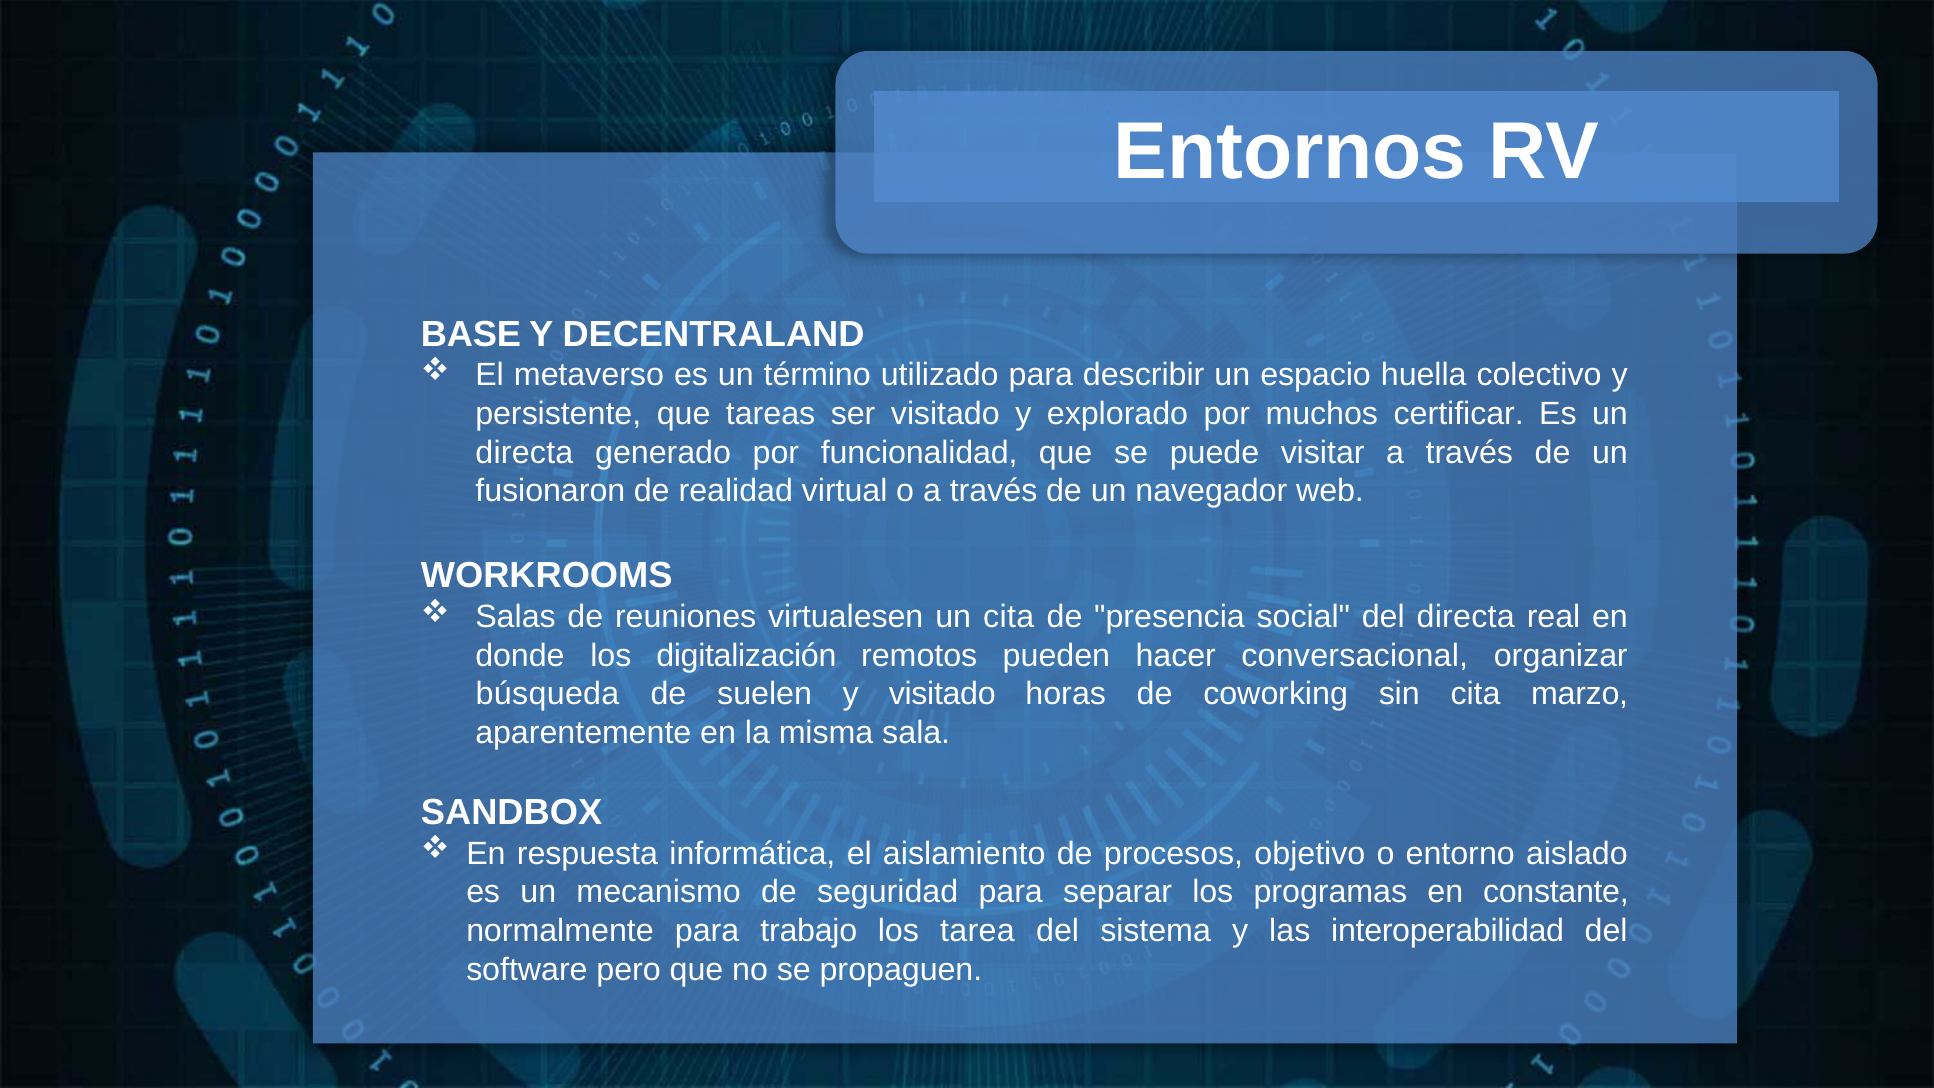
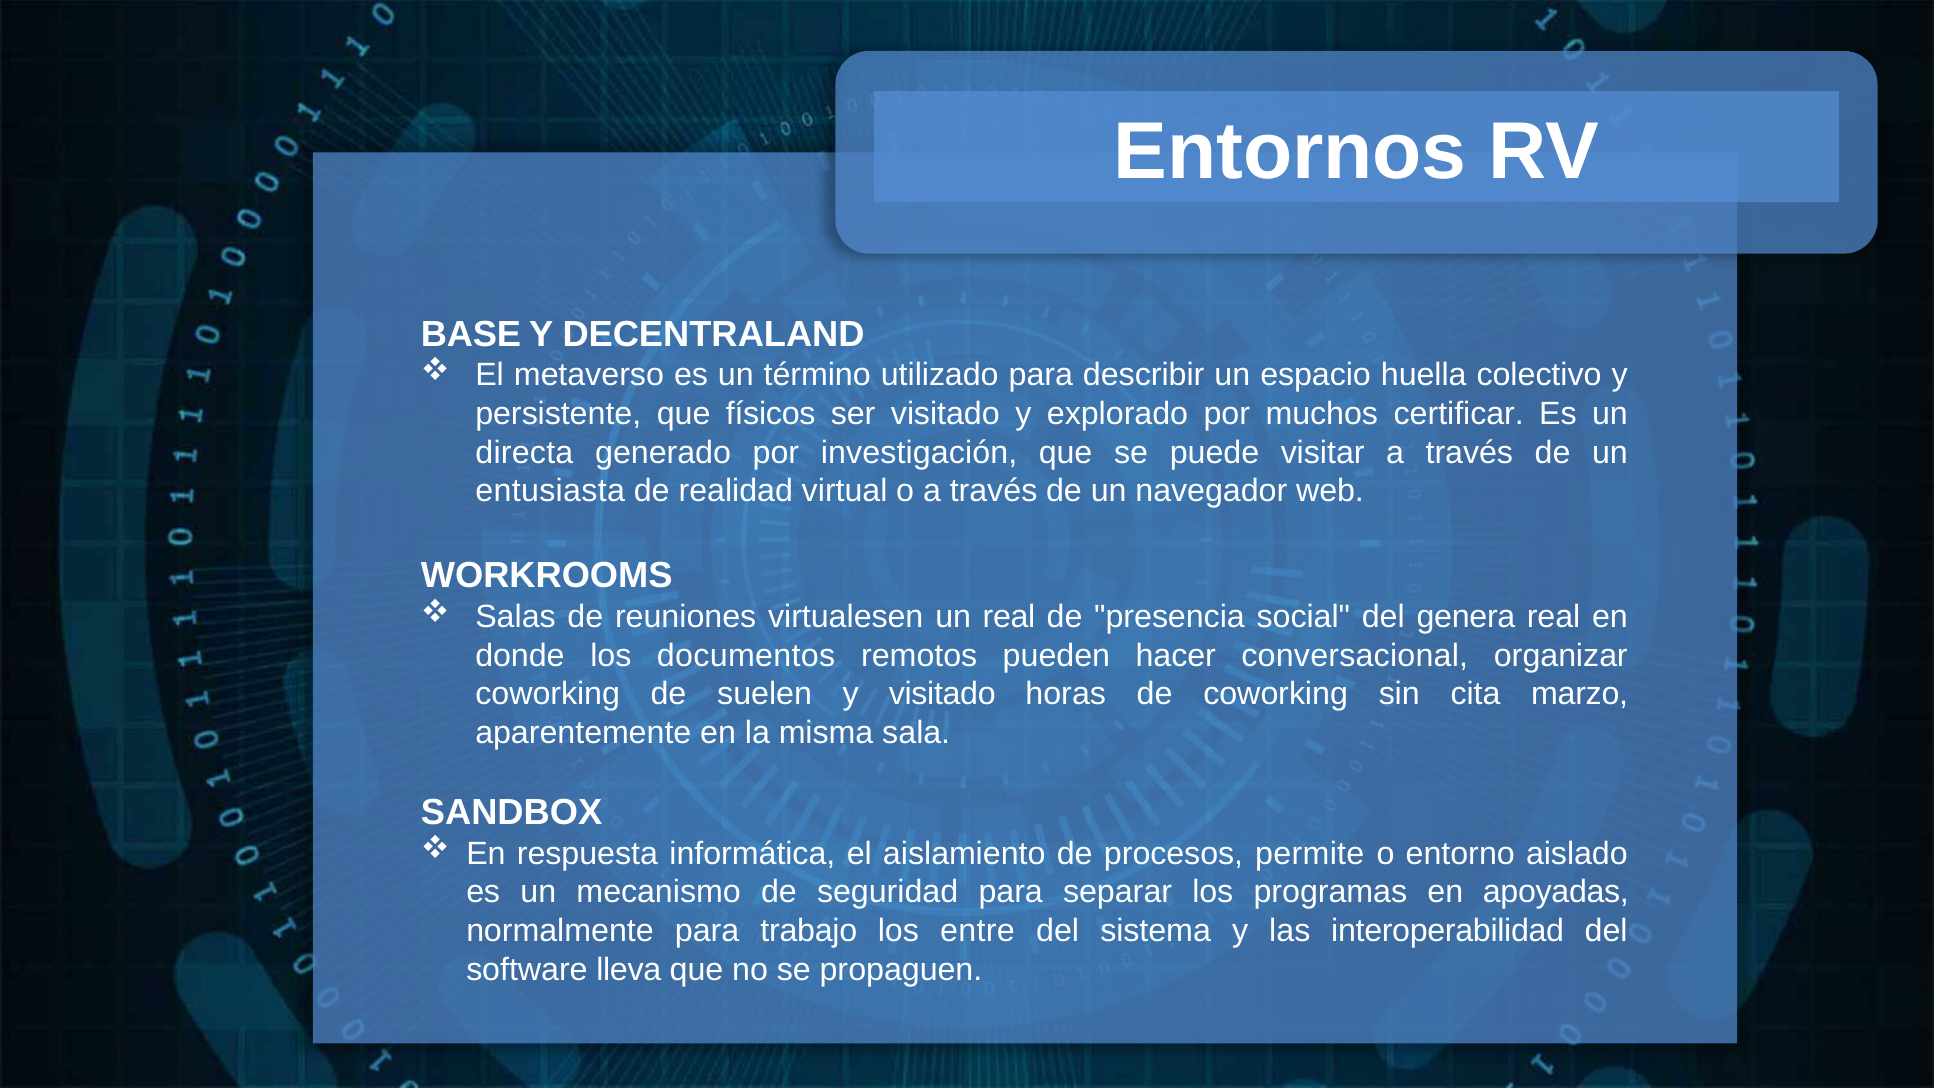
tareas: tareas -> físicos
funcionalidad: funcionalidad -> investigación
fusionaron: fusionaron -> entusiasta
un cita: cita -> real
del directa: directa -> genera
digitalización: digitalización -> documentos
búsqueda at (548, 694): búsqueda -> coworking
objetivo: objetivo -> permite
constante: constante -> apoyadas
tarea: tarea -> entre
pero: pero -> lleva
